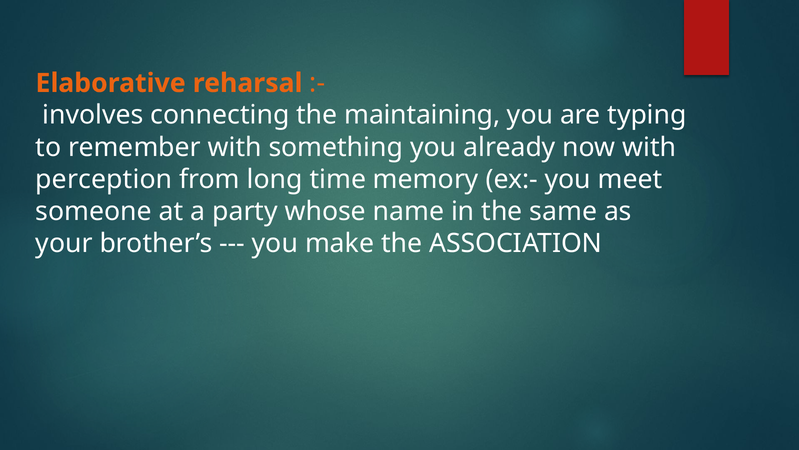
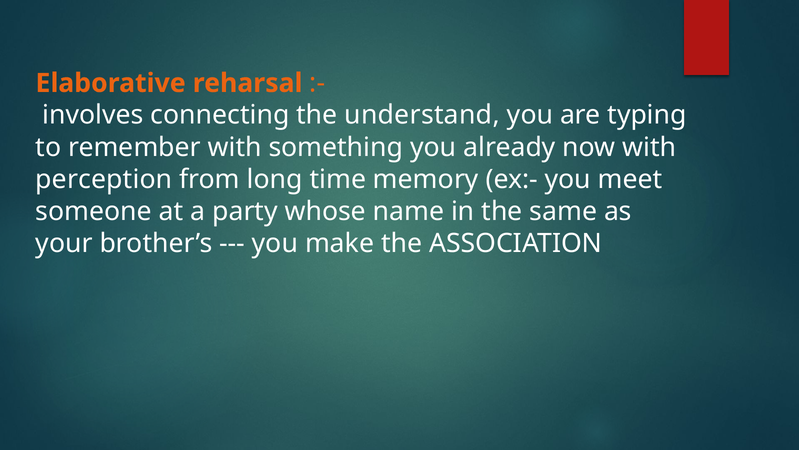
maintaining: maintaining -> understand
